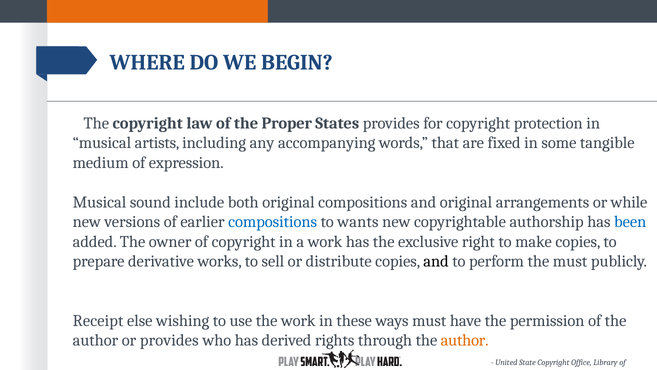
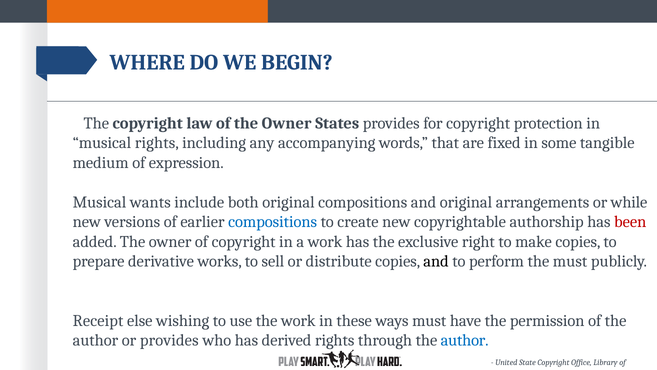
of the Proper: Proper -> Owner
musical artists: artists -> rights
sound: sound -> wants
wants: wants -> create
been colour: blue -> red
author at (465, 340) colour: orange -> blue
